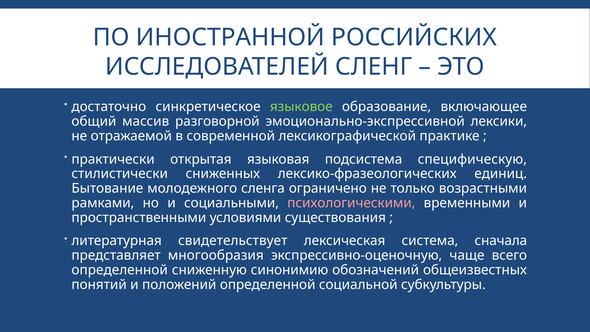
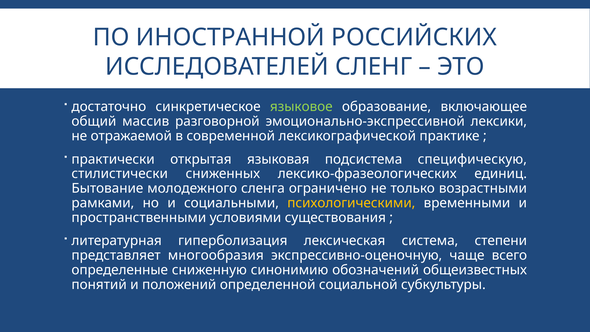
психологическими colour: pink -> yellow
свидетельствует: свидетельствует -> гиперболизация
сначала: сначала -> степени
определенной at (120, 270): определенной -> определенные
